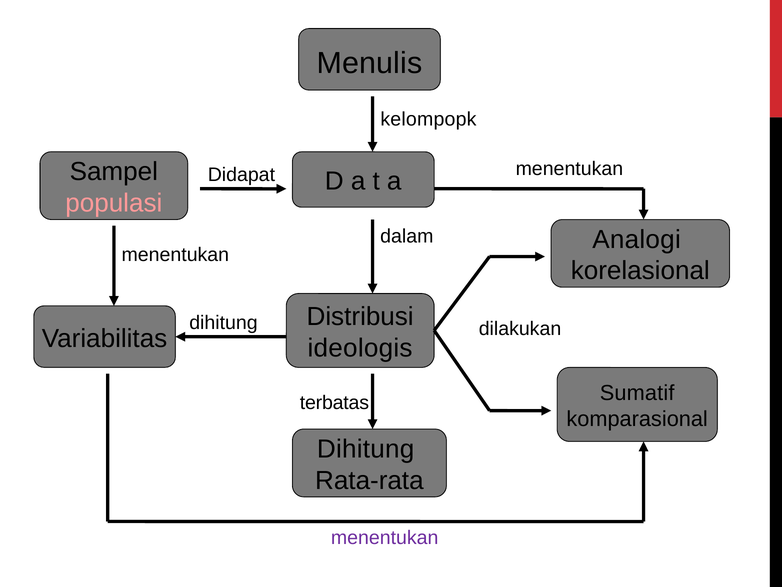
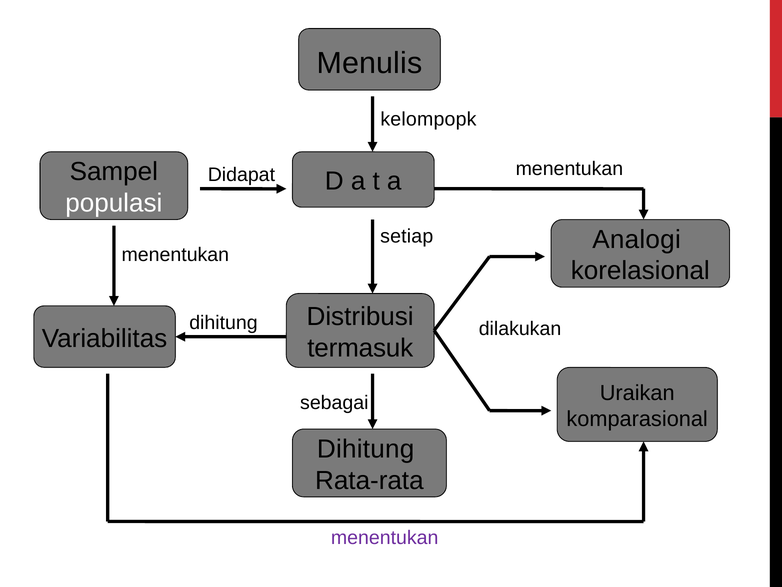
populasi colour: pink -> white
dalam: dalam -> setiap
ideologis: ideologis -> termasuk
Sumatif: Sumatif -> Uraikan
terbatas: terbatas -> sebagai
